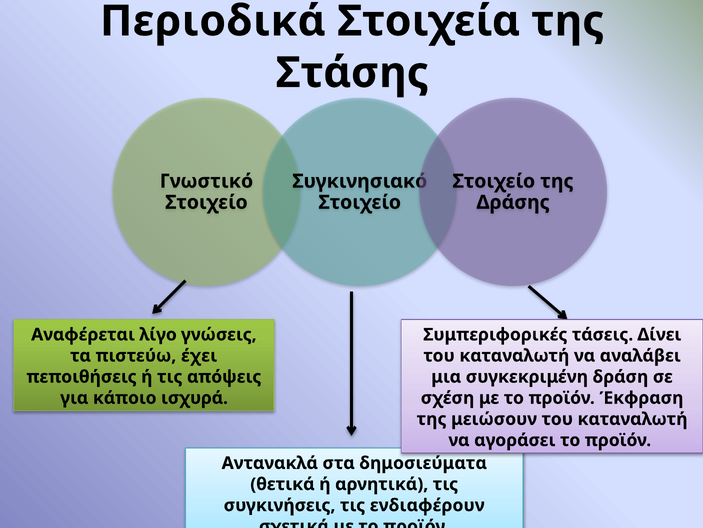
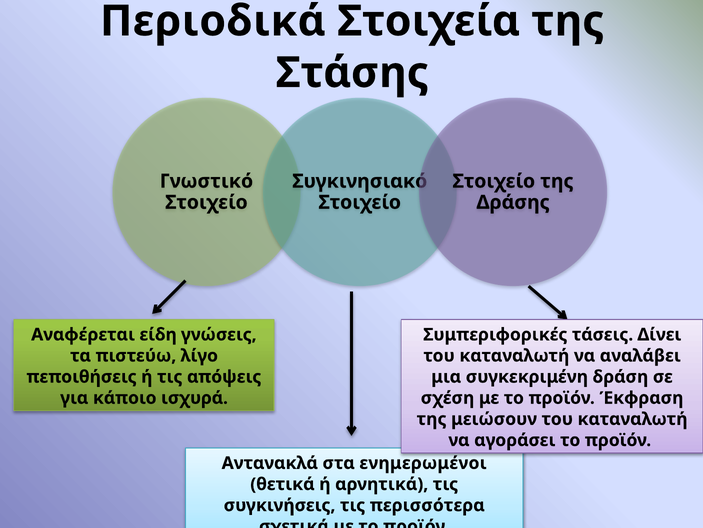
λίγο: λίγο -> είδη
έχει: έχει -> λίγο
δημοσιεύματα: δημοσιεύματα -> ενημερωμένοι
ενδιαφέρουν: ενδιαφέρουν -> περισσότερα
